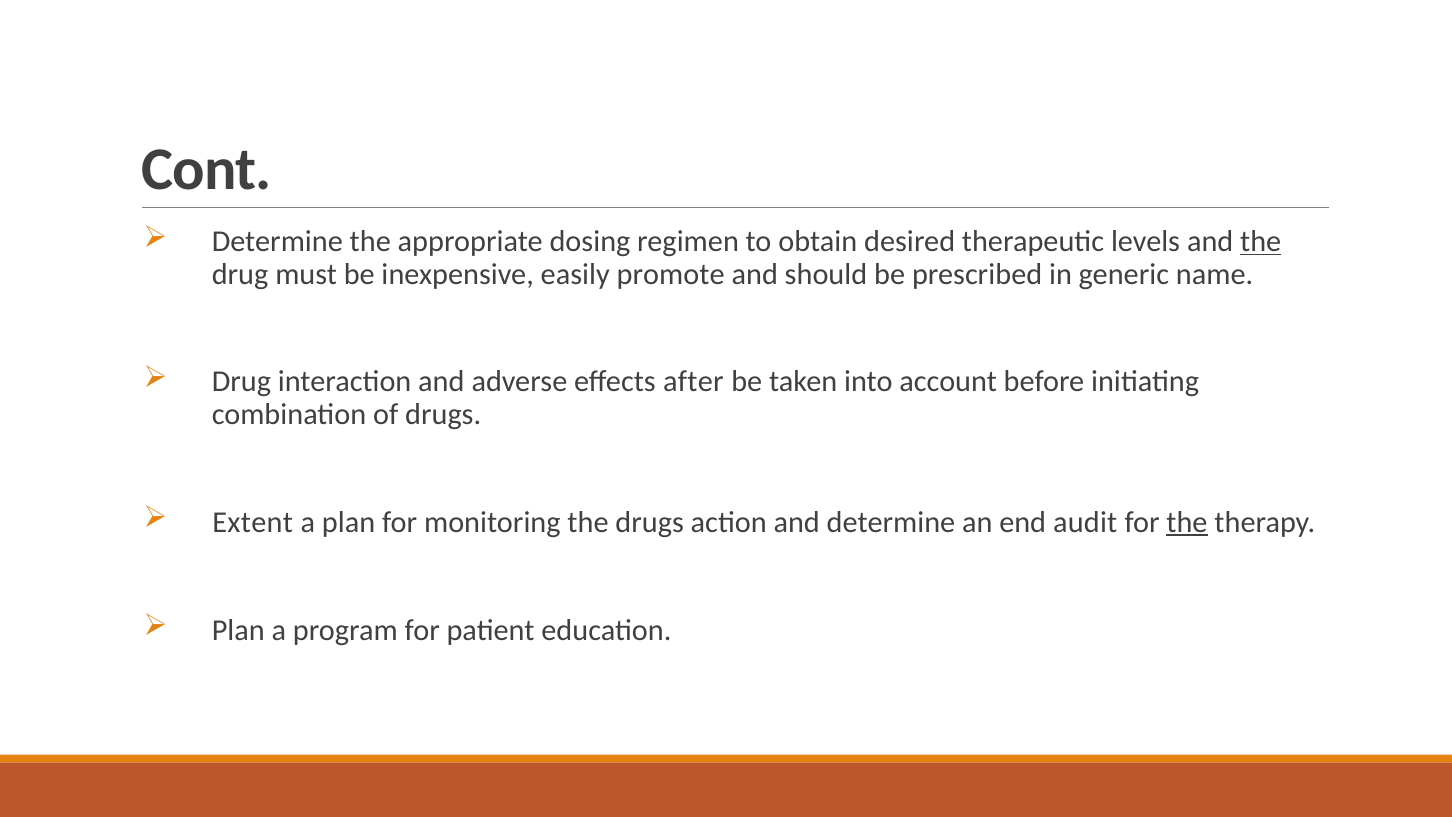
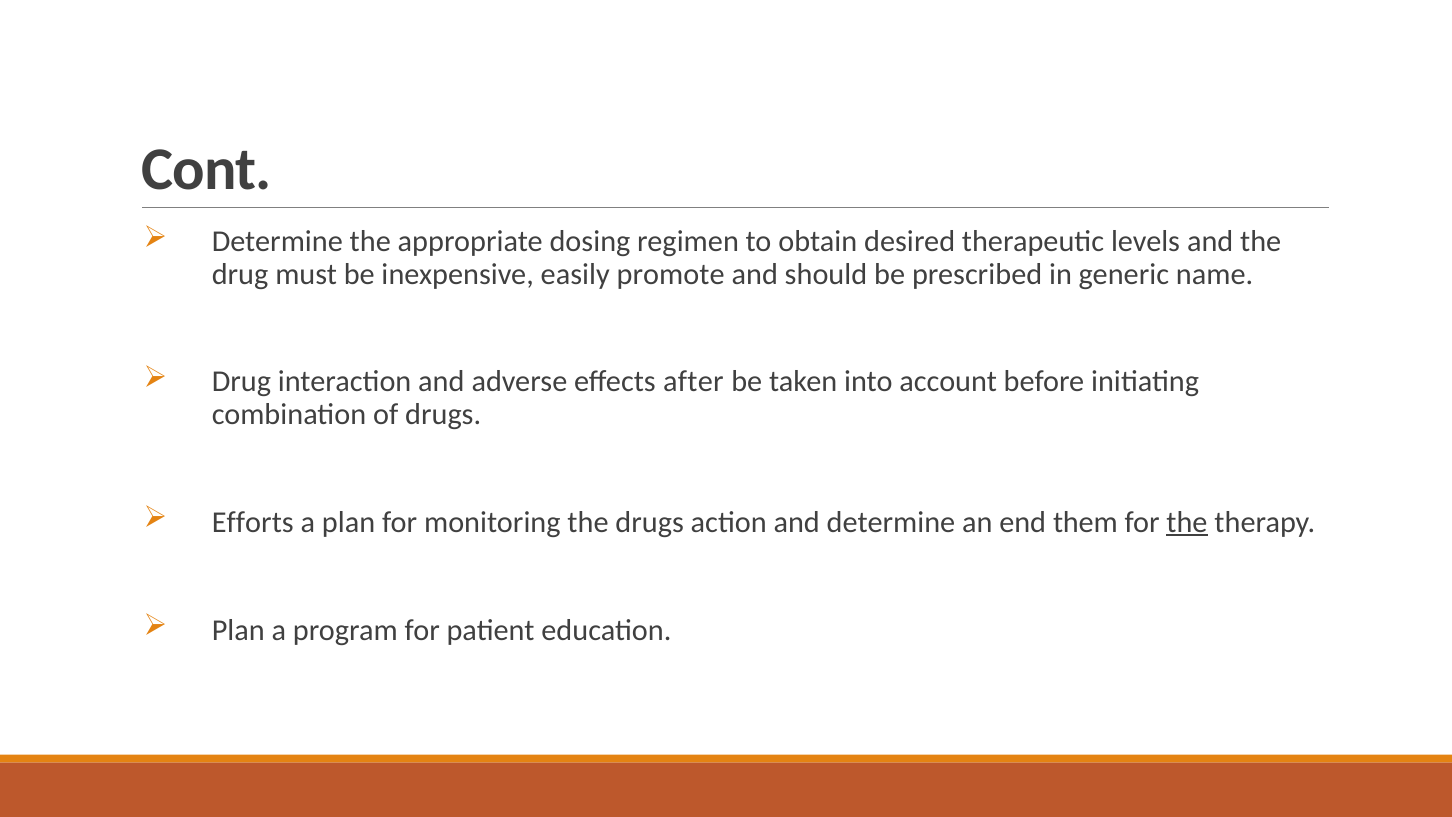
the at (1261, 241) underline: present -> none
Extent: Extent -> Efforts
audit: audit -> them
